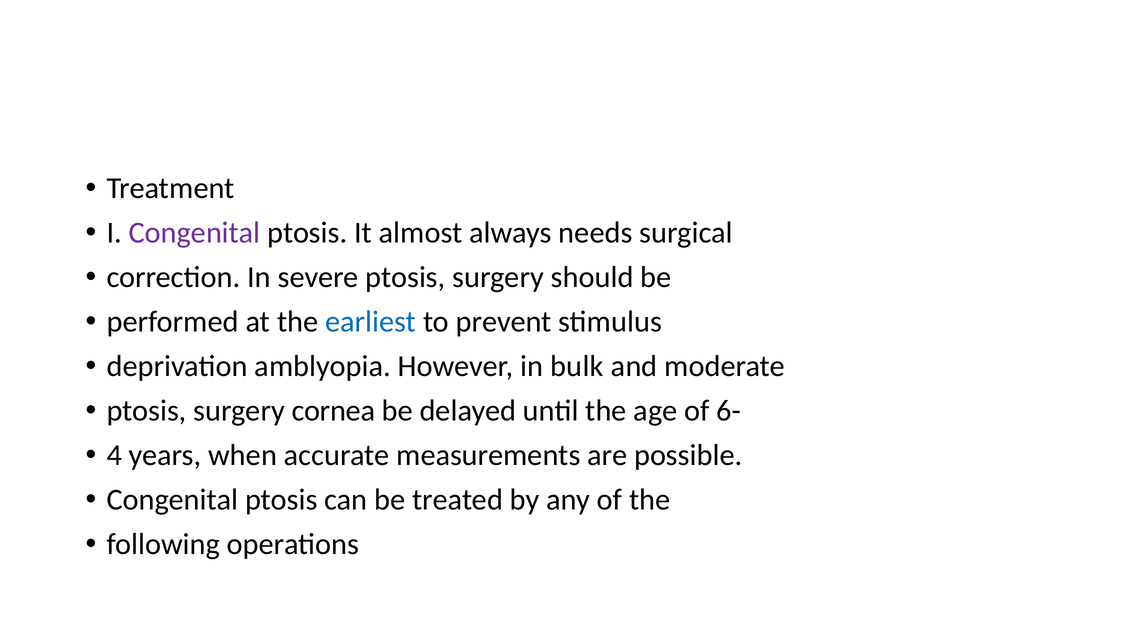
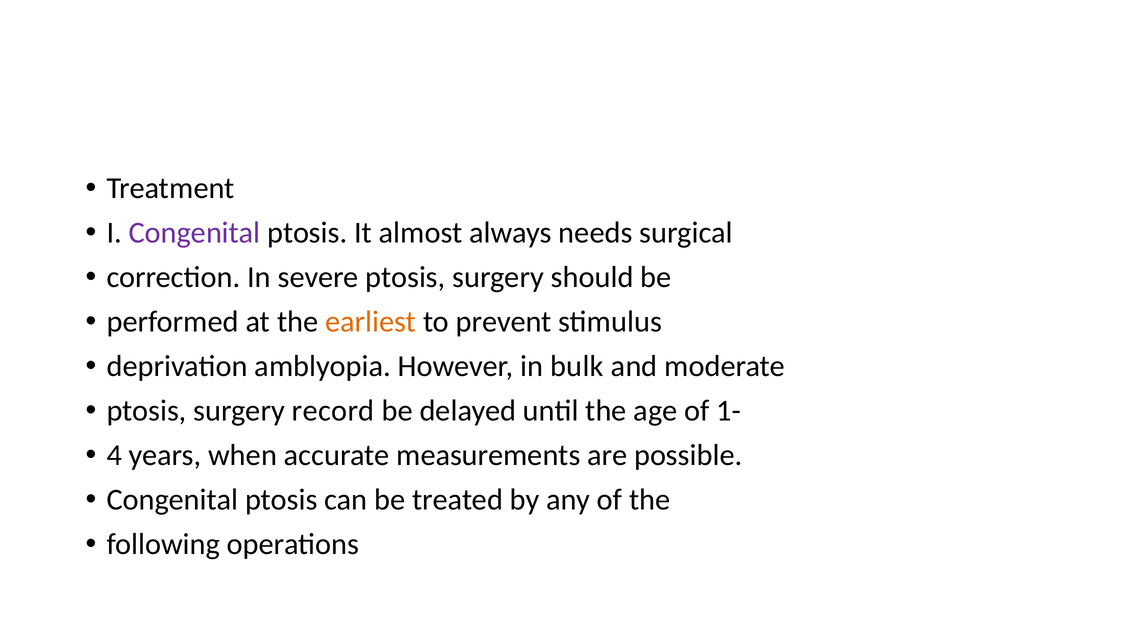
earliest colour: blue -> orange
cornea: cornea -> record
6-: 6- -> 1-
